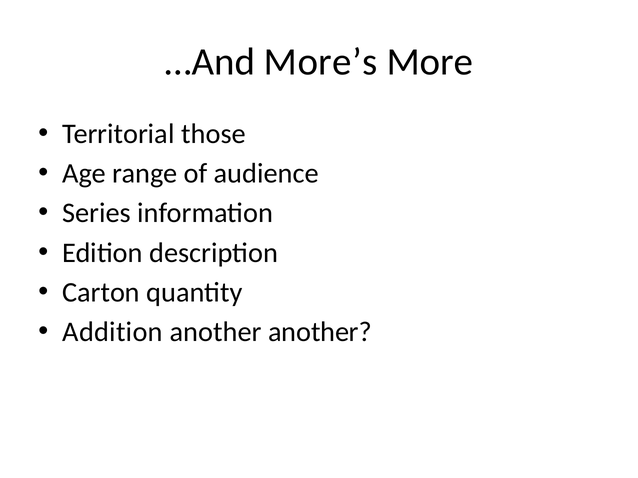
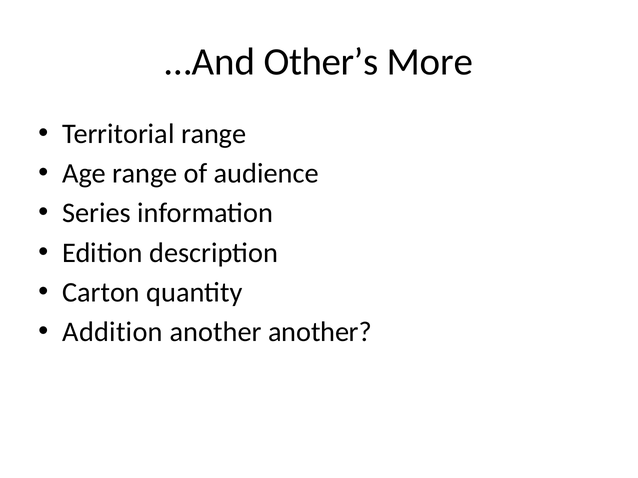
More’s: More’s -> Other’s
Territorial those: those -> range
